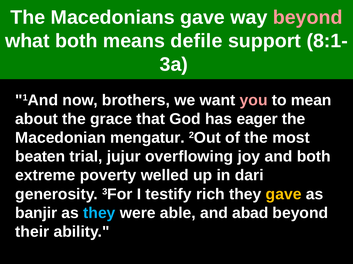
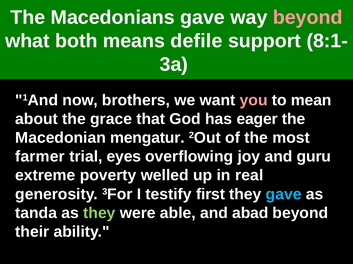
beaten: beaten -> farmer
jujur: jujur -> eyes
and both: both -> guru
dari: dari -> real
rich: rich -> first
gave at (284, 195) colour: yellow -> light blue
banjir: banjir -> tanda
they at (99, 213) colour: light blue -> light green
